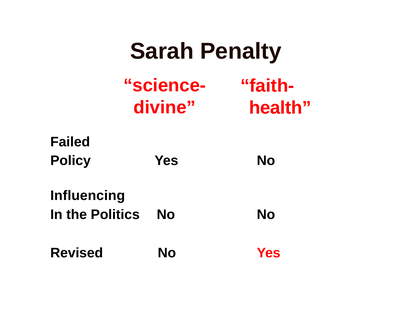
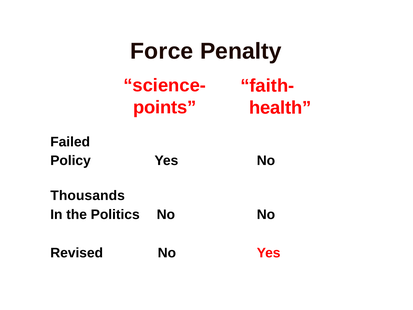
Sarah: Sarah -> Force
divine: divine -> points
Influencing: Influencing -> Thousands
